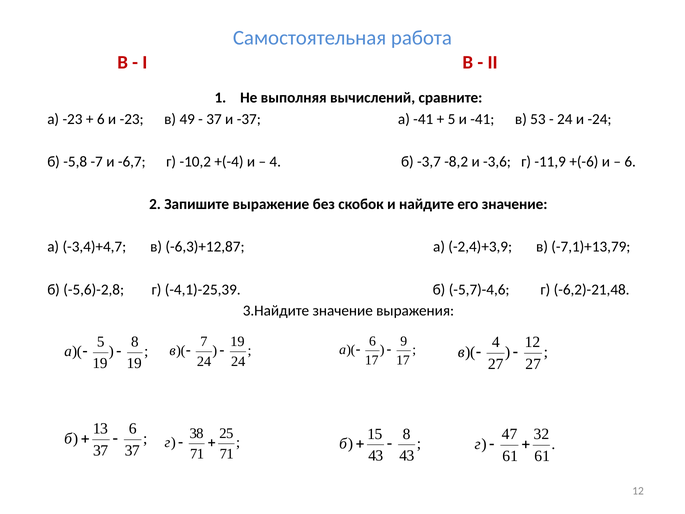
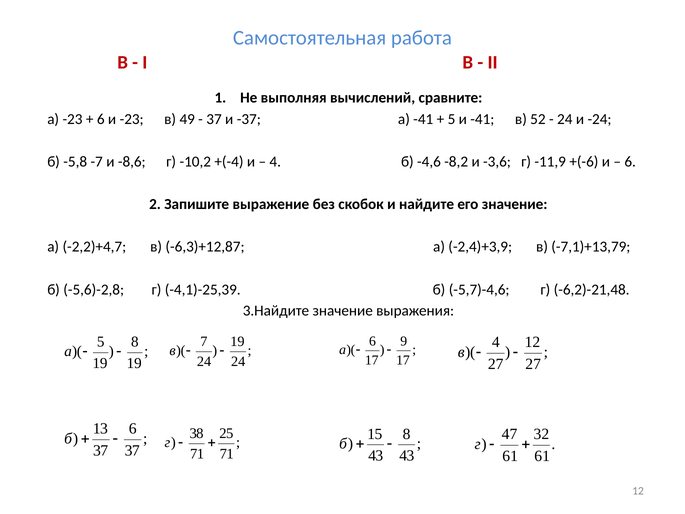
53: 53 -> 52
-6,7: -6,7 -> -8,6
-3,7: -3,7 -> -4,6
-3,4)+4,7: -3,4)+4,7 -> -2,2)+4,7
